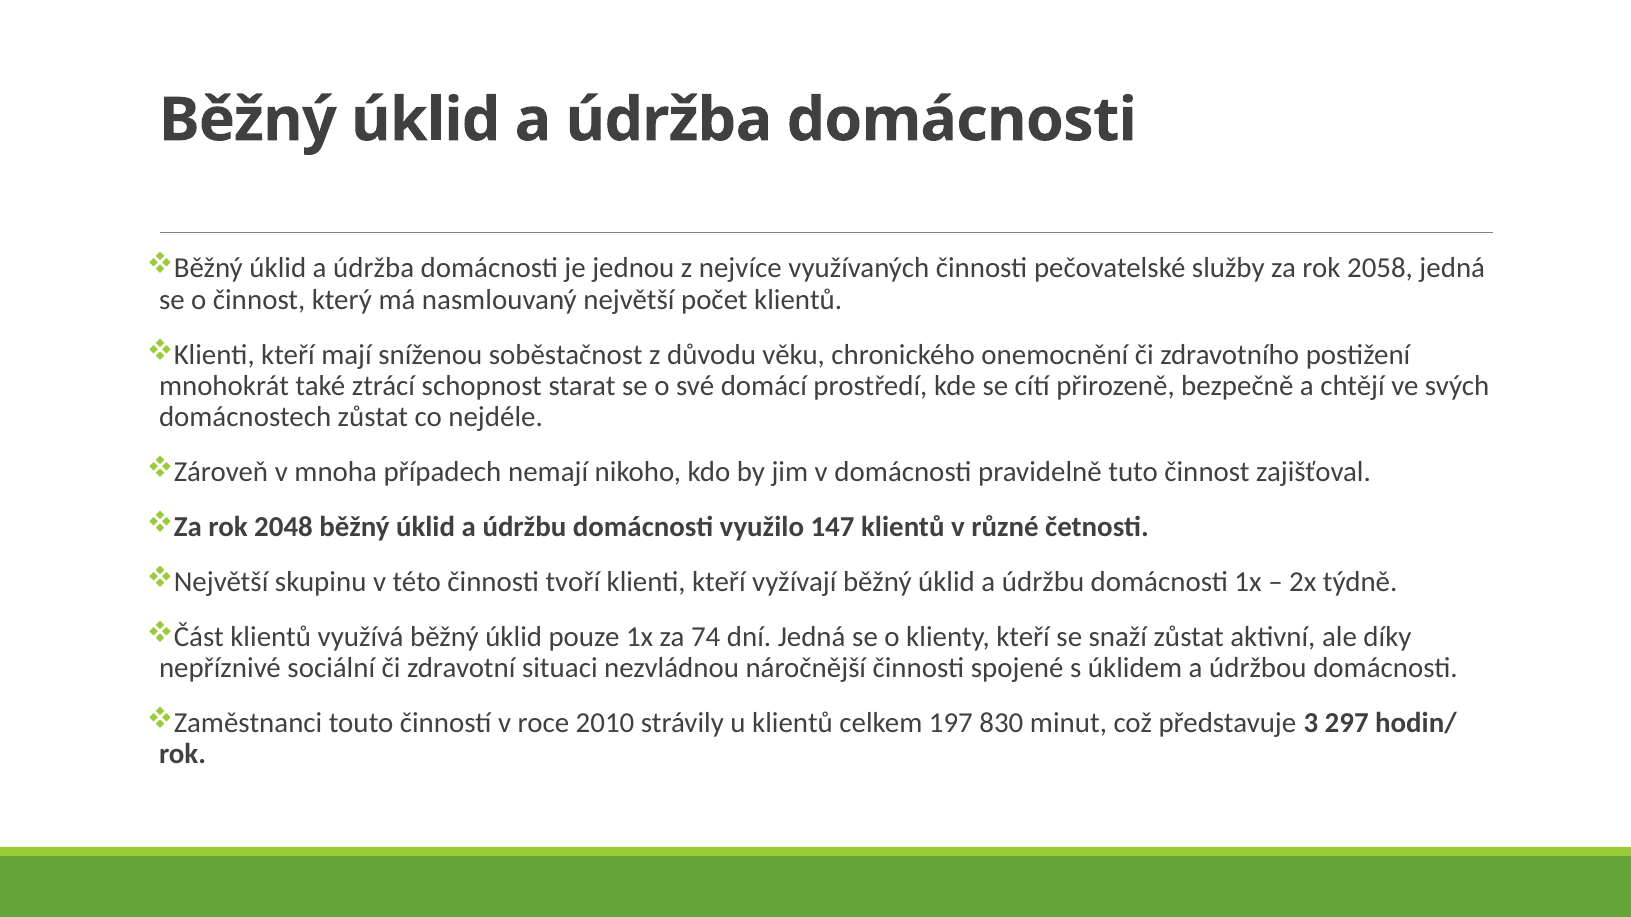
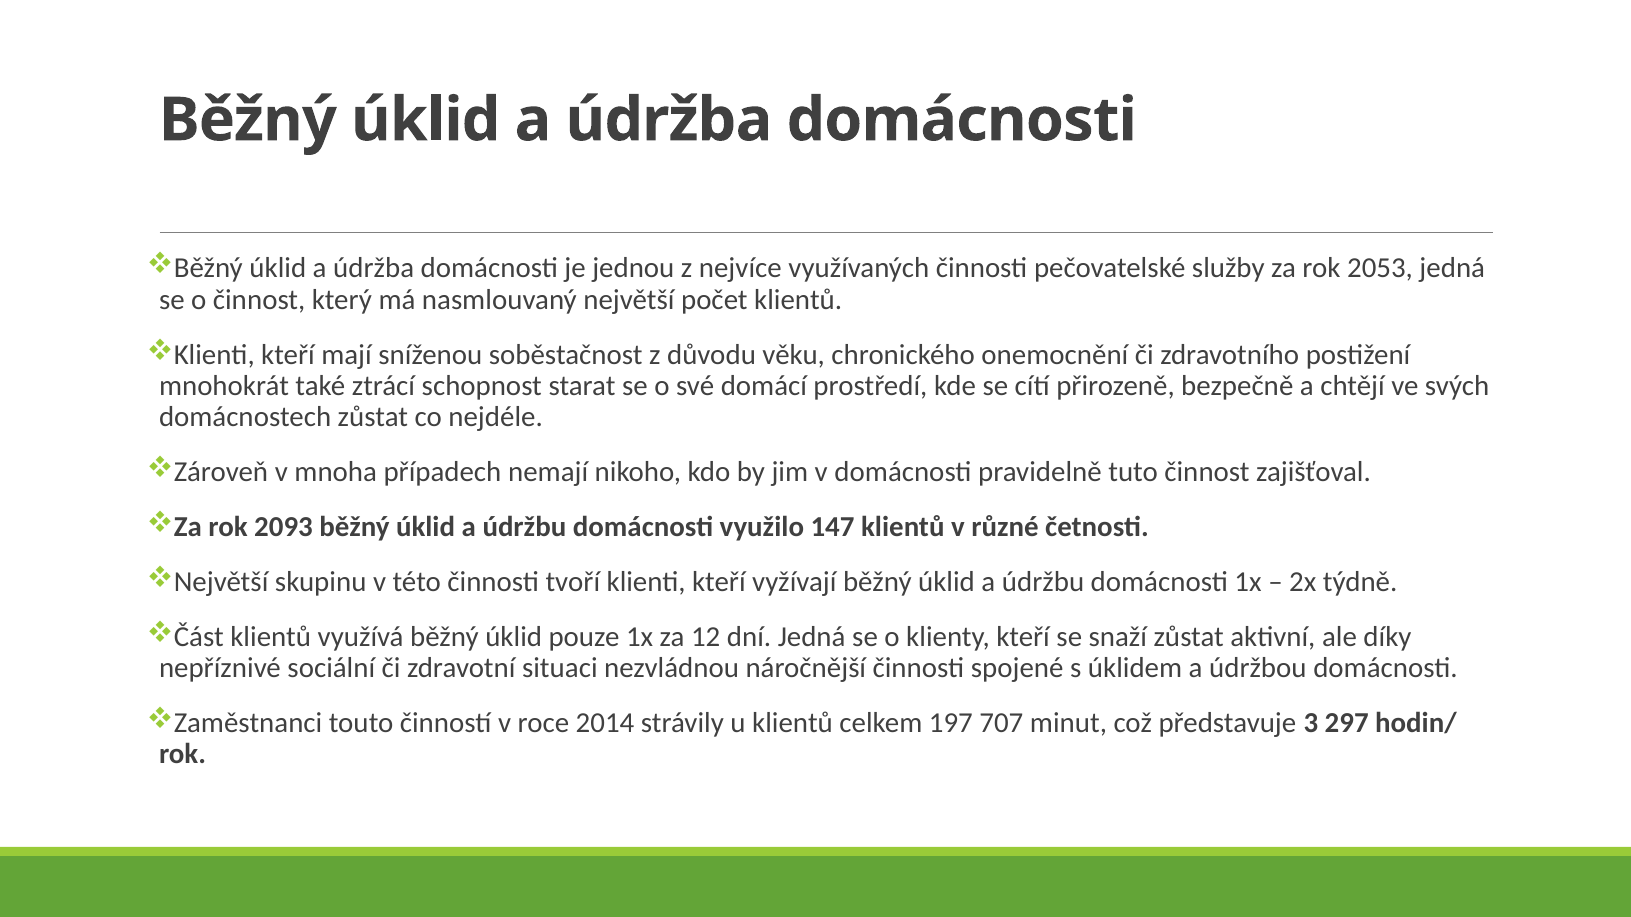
2058: 2058 -> 2053
2048: 2048 -> 2093
74: 74 -> 12
2010: 2010 -> 2014
830: 830 -> 707
